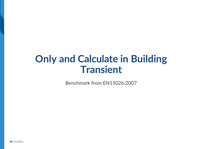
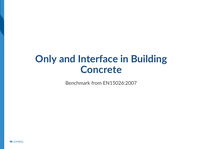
Calculate: Calculate -> Interface
Transient: Transient -> Concrete
